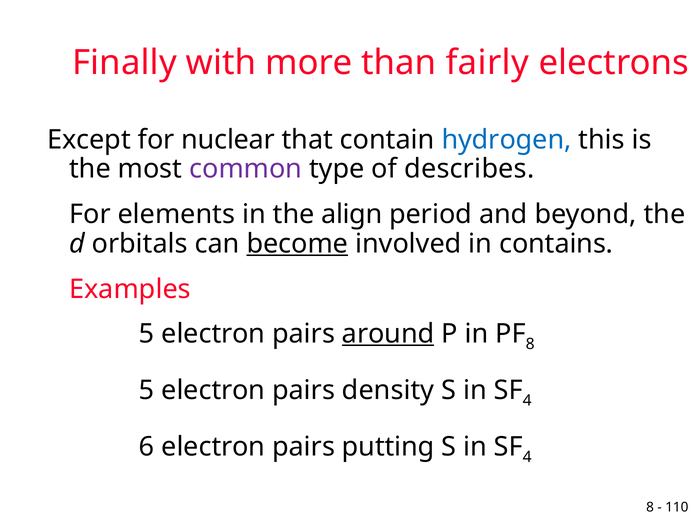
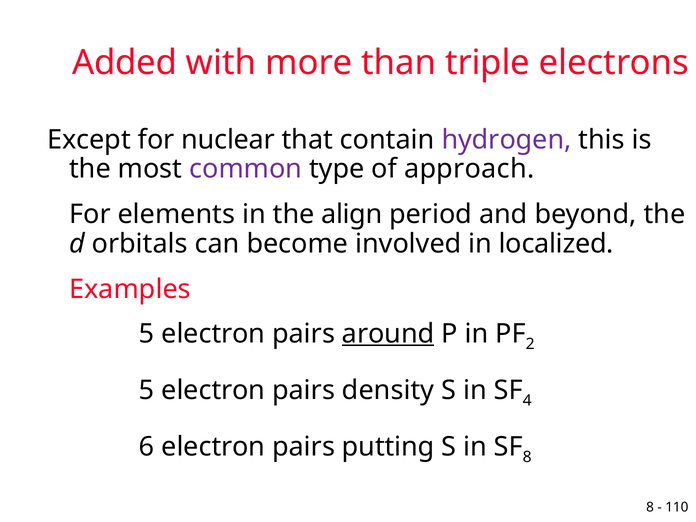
Finally: Finally -> Added
fairly: fairly -> triple
hydrogen colour: blue -> purple
describes: describes -> approach
become underline: present -> none
contains: contains -> localized
8 at (530, 344): 8 -> 2
4 at (527, 457): 4 -> 8
